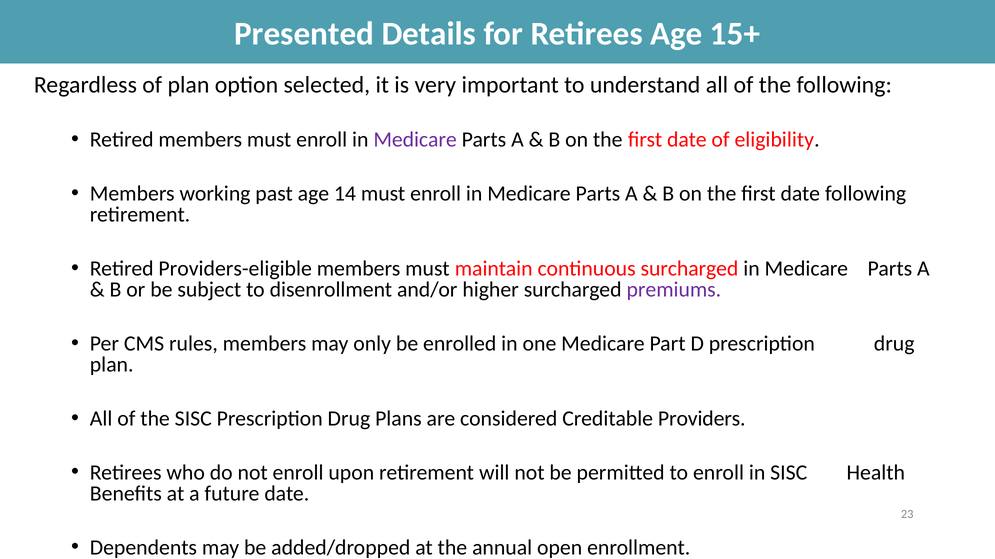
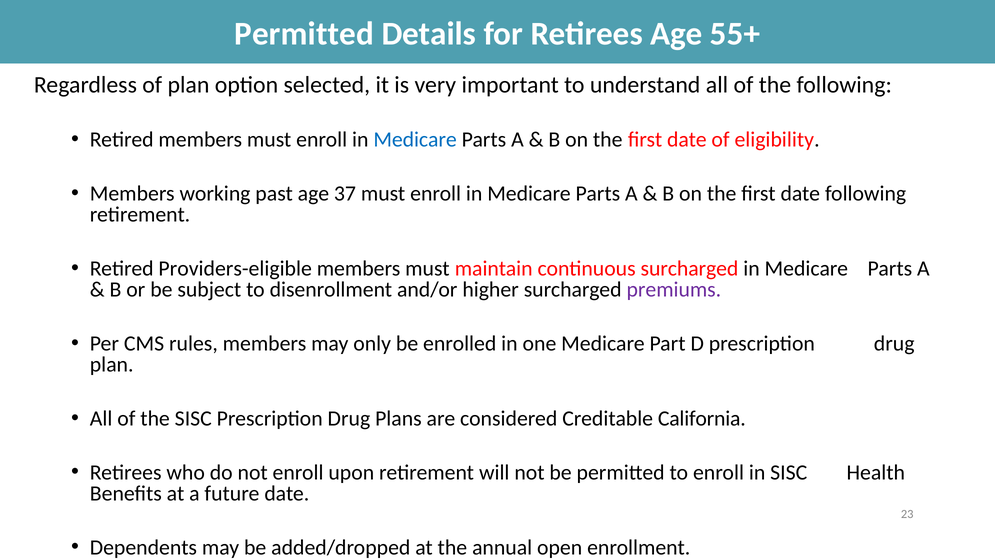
Presented at (304, 34): Presented -> Permitted
15+: 15+ -> 55+
Medicare at (415, 140) colour: purple -> blue
14: 14 -> 37
Providers: Providers -> California
